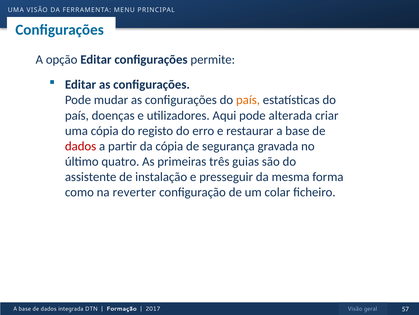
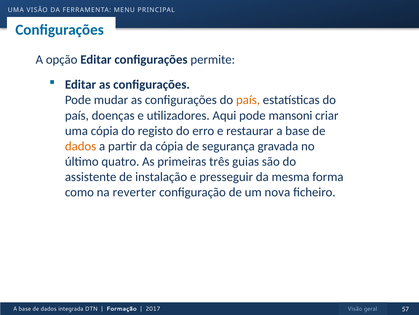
alterada: alterada -> mansoni
dados at (81, 146) colour: red -> orange
colar: colar -> nova
